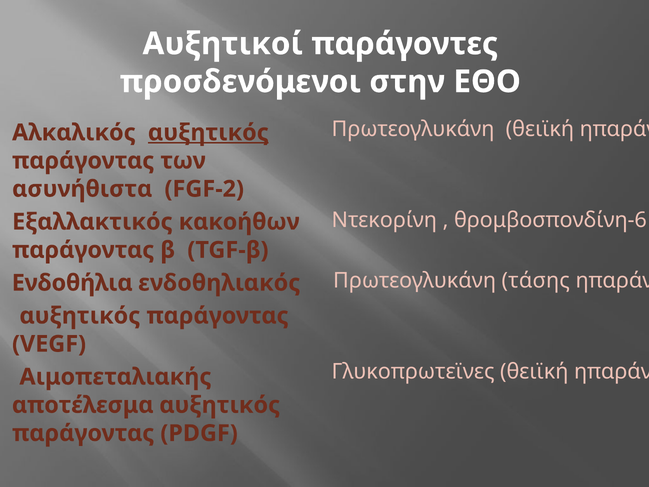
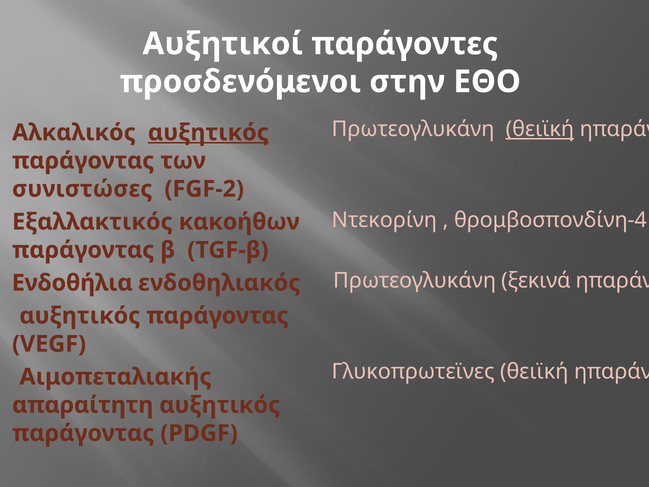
θειϊκή at (540, 129) underline: none -> present
ασυνήθιστα: ασυνήθιστα -> συνιστώσες
θρομβοσπονδίνη-6: θρομβοσπονδίνη-6 -> θρομβοσπονδίνη-4
τάσης: τάσης -> ξεκινά
αποτέλεσμα: αποτέλεσμα -> απαραίτητη
